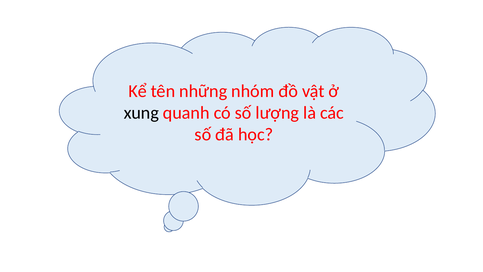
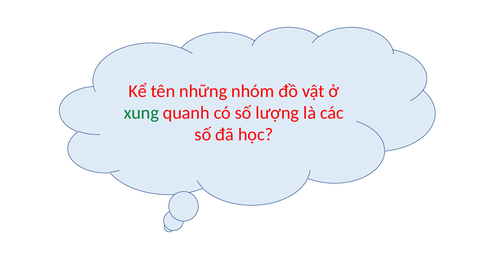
xung colour: black -> green
